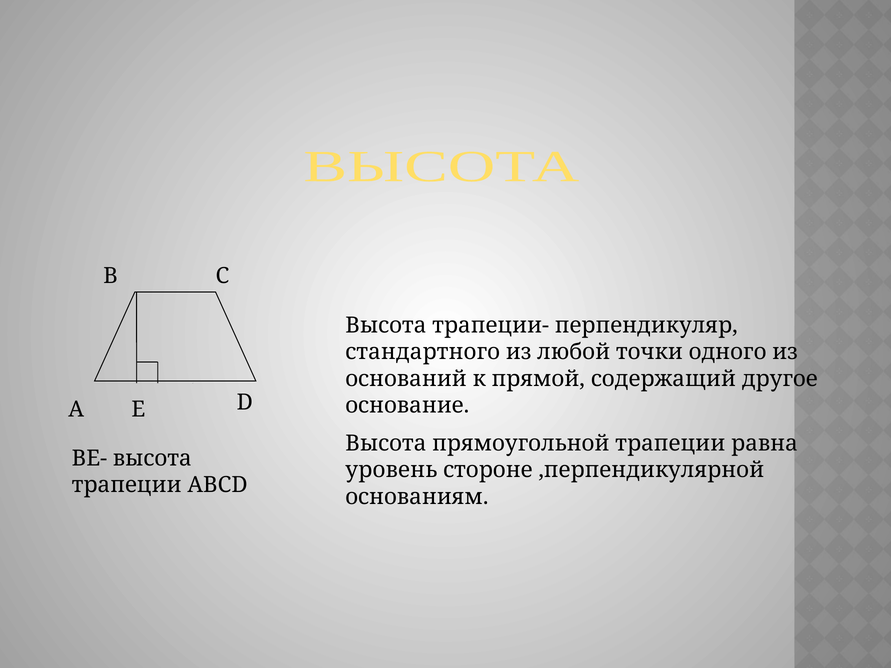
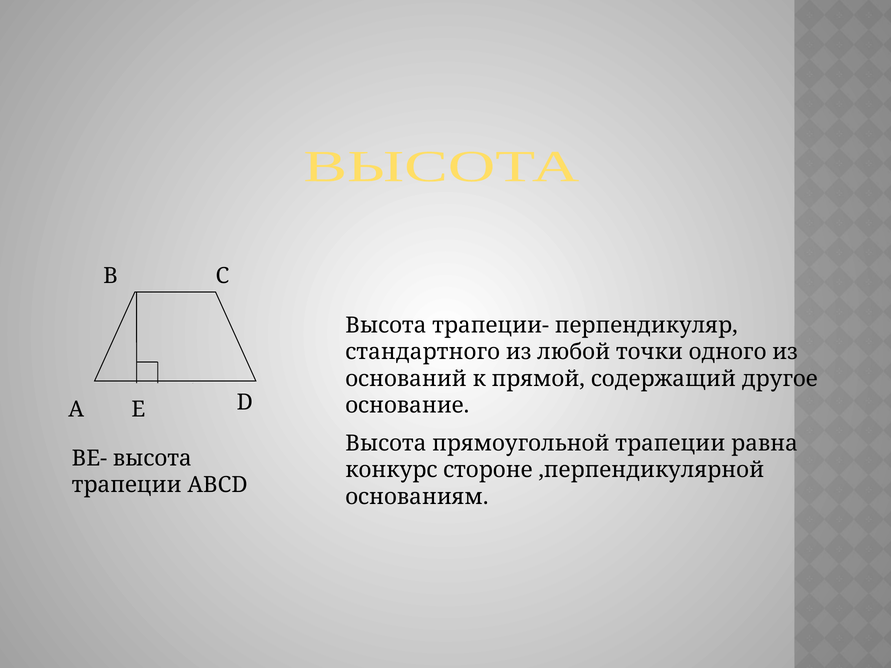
уровень: уровень -> конкурс
